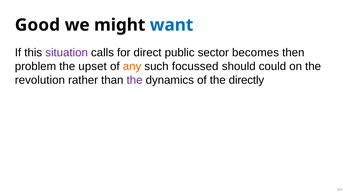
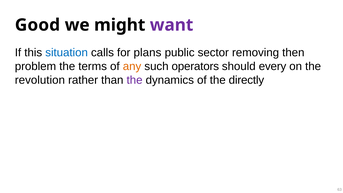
want colour: blue -> purple
situation colour: purple -> blue
direct: direct -> plans
becomes: becomes -> removing
upset: upset -> terms
focussed: focussed -> operators
could: could -> every
